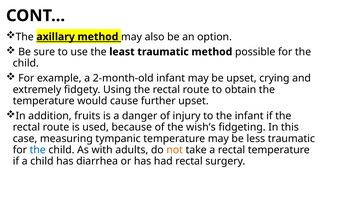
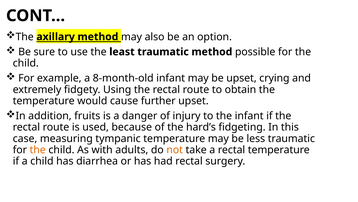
2-month-old: 2-month-old -> 8-month-old
wish’s: wish’s -> hard’s
the at (38, 149) colour: blue -> orange
